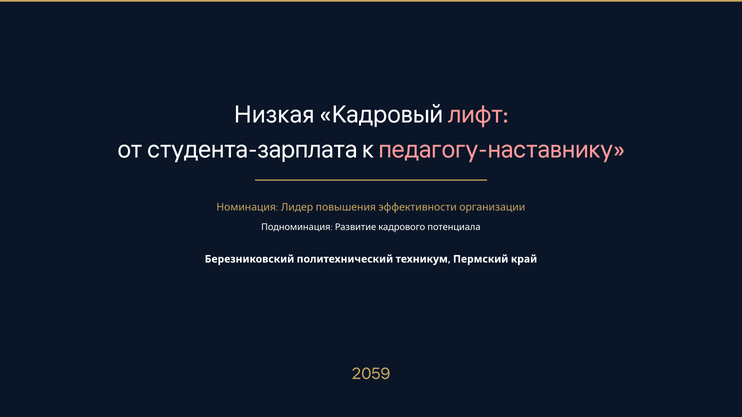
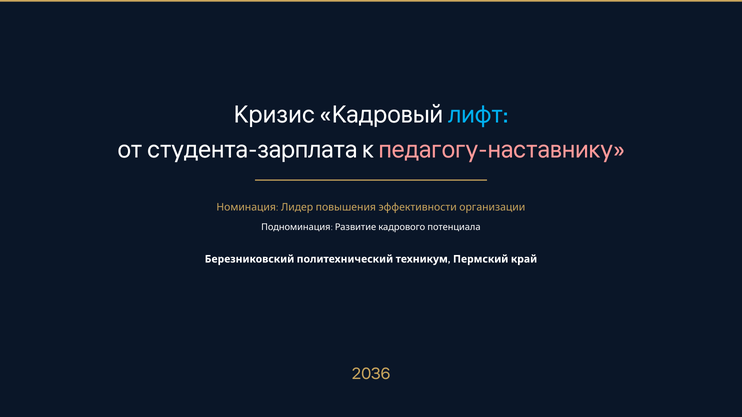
Низкая: Низкая -> Кризис
лифт colour: pink -> light blue
2059: 2059 -> 2036
